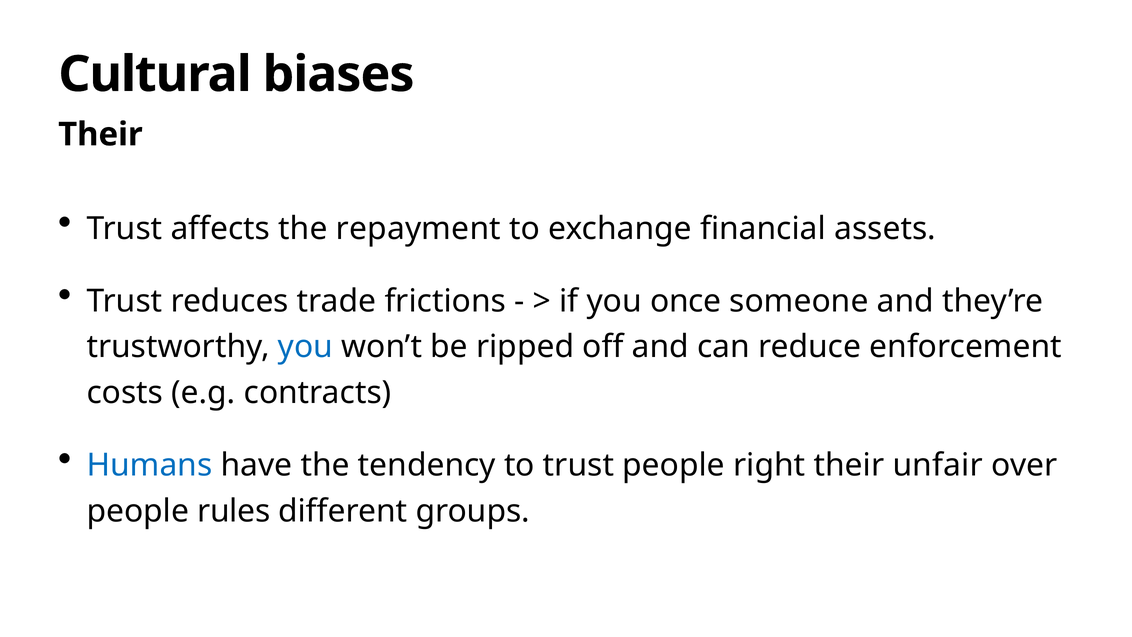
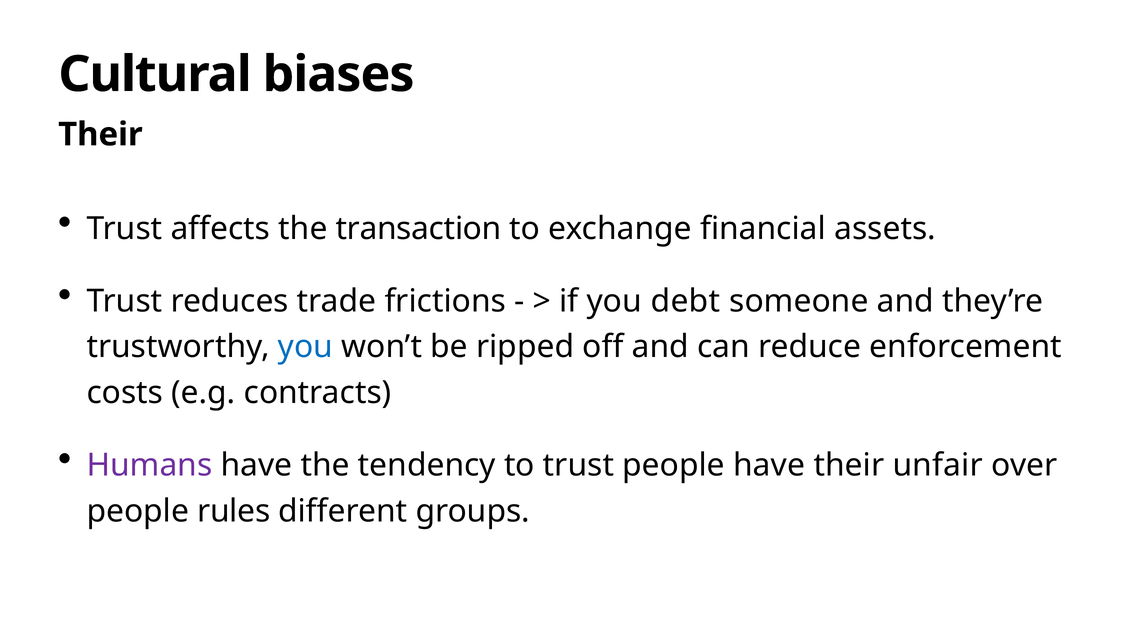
repayment: repayment -> transaction
once: once -> debt
Humans colour: blue -> purple
people right: right -> have
